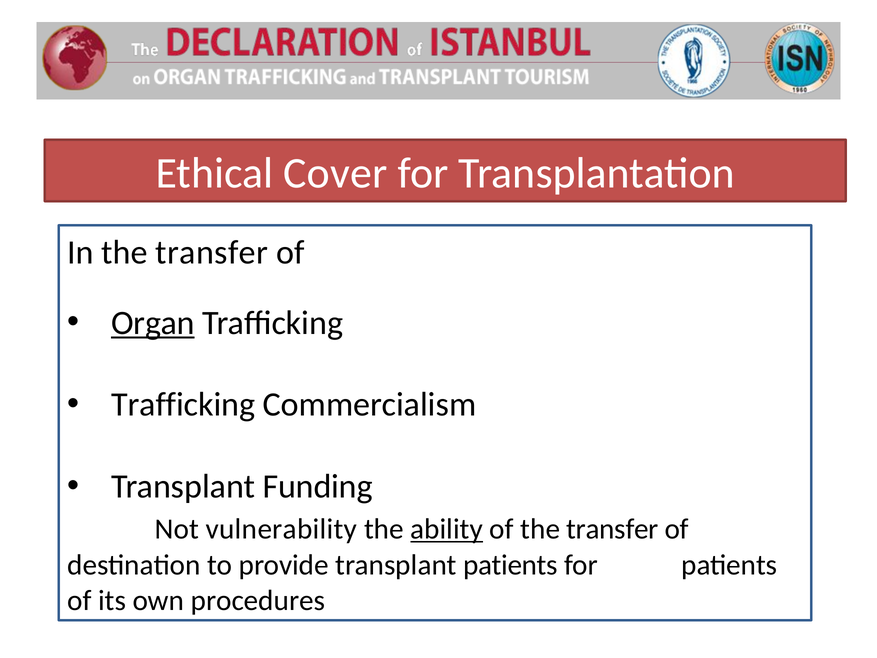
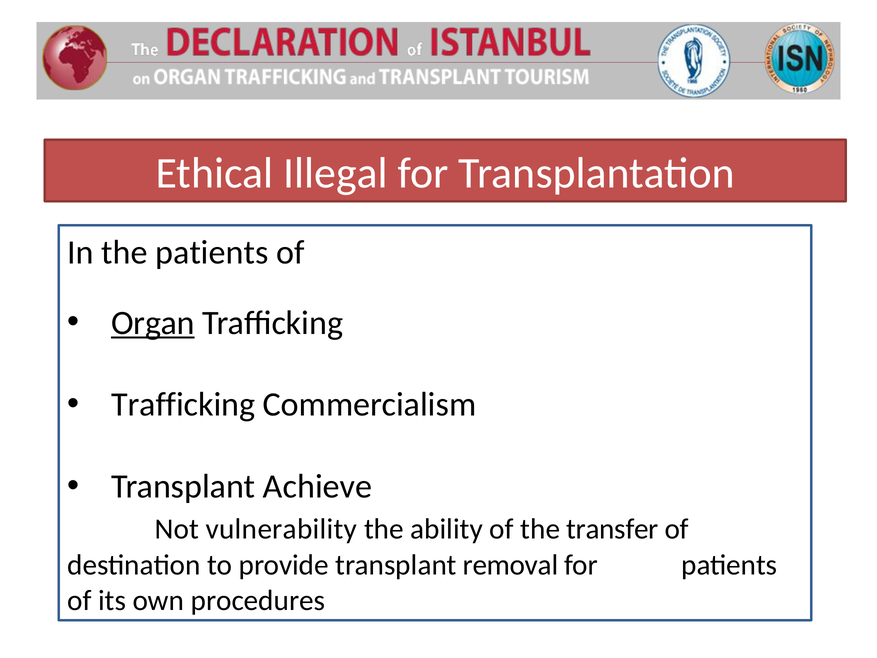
Cover: Cover -> Illegal
In the transfer: transfer -> patients
Funding: Funding -> Achieve
ability underline: present -> none
transplant patients: patients -> removal
